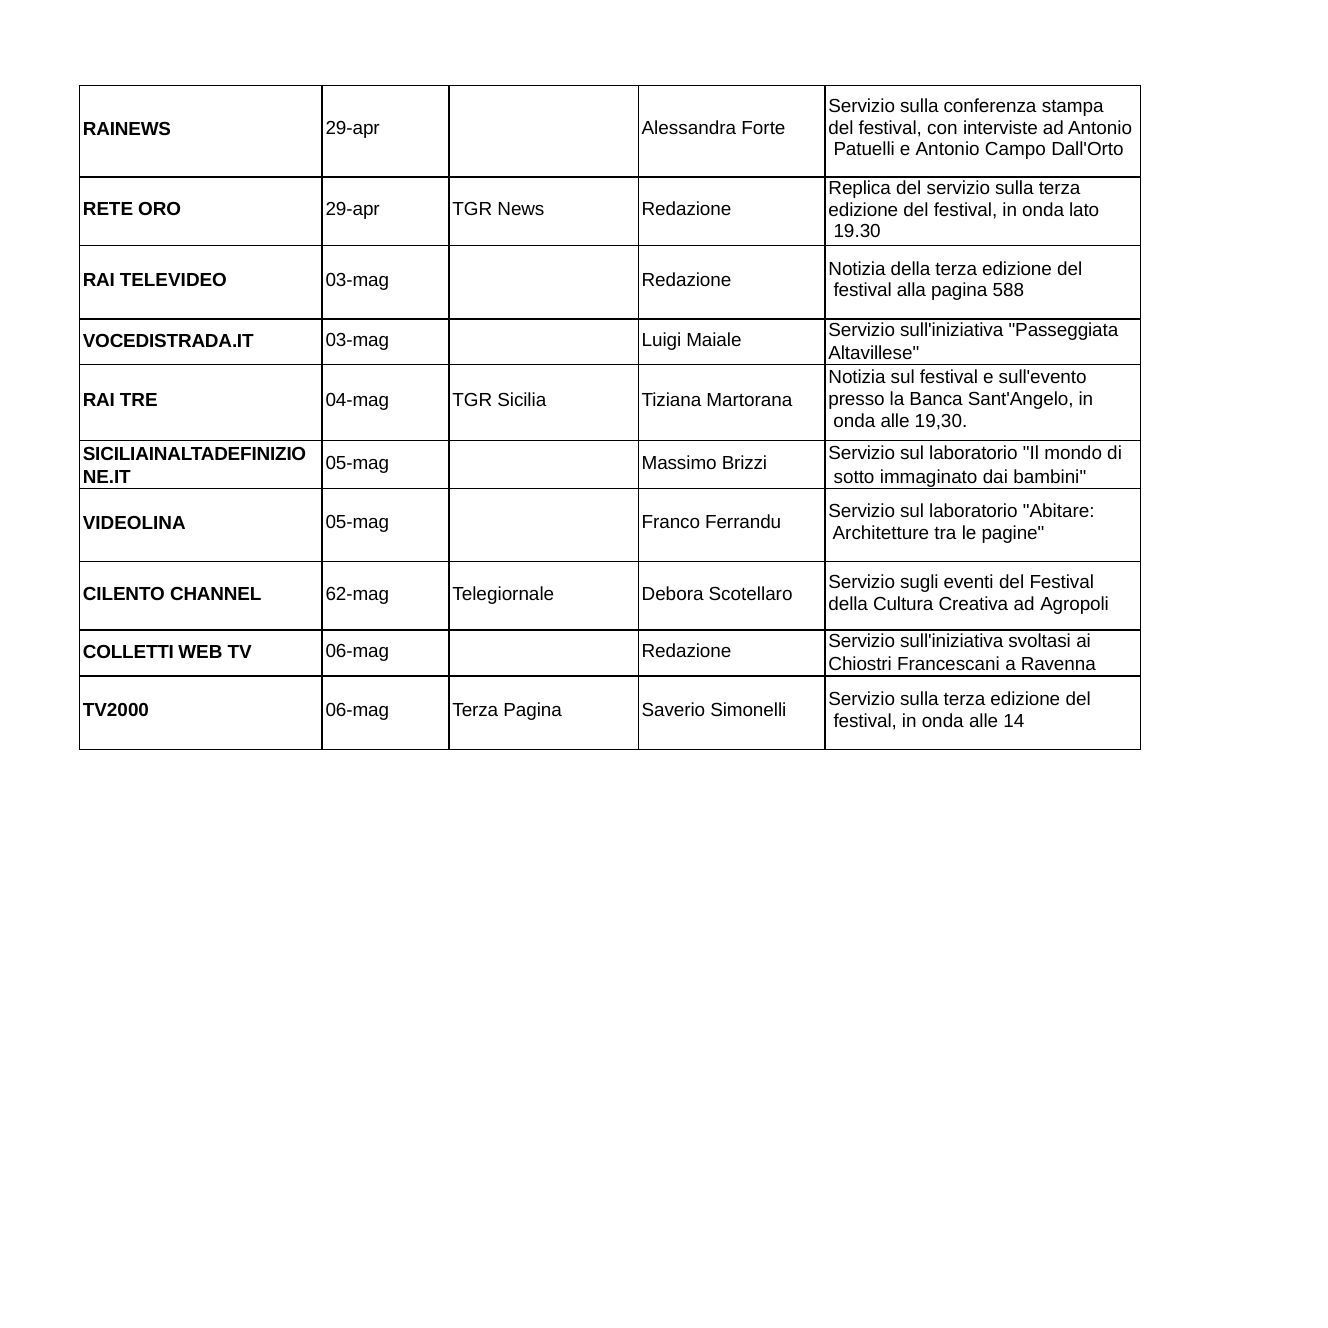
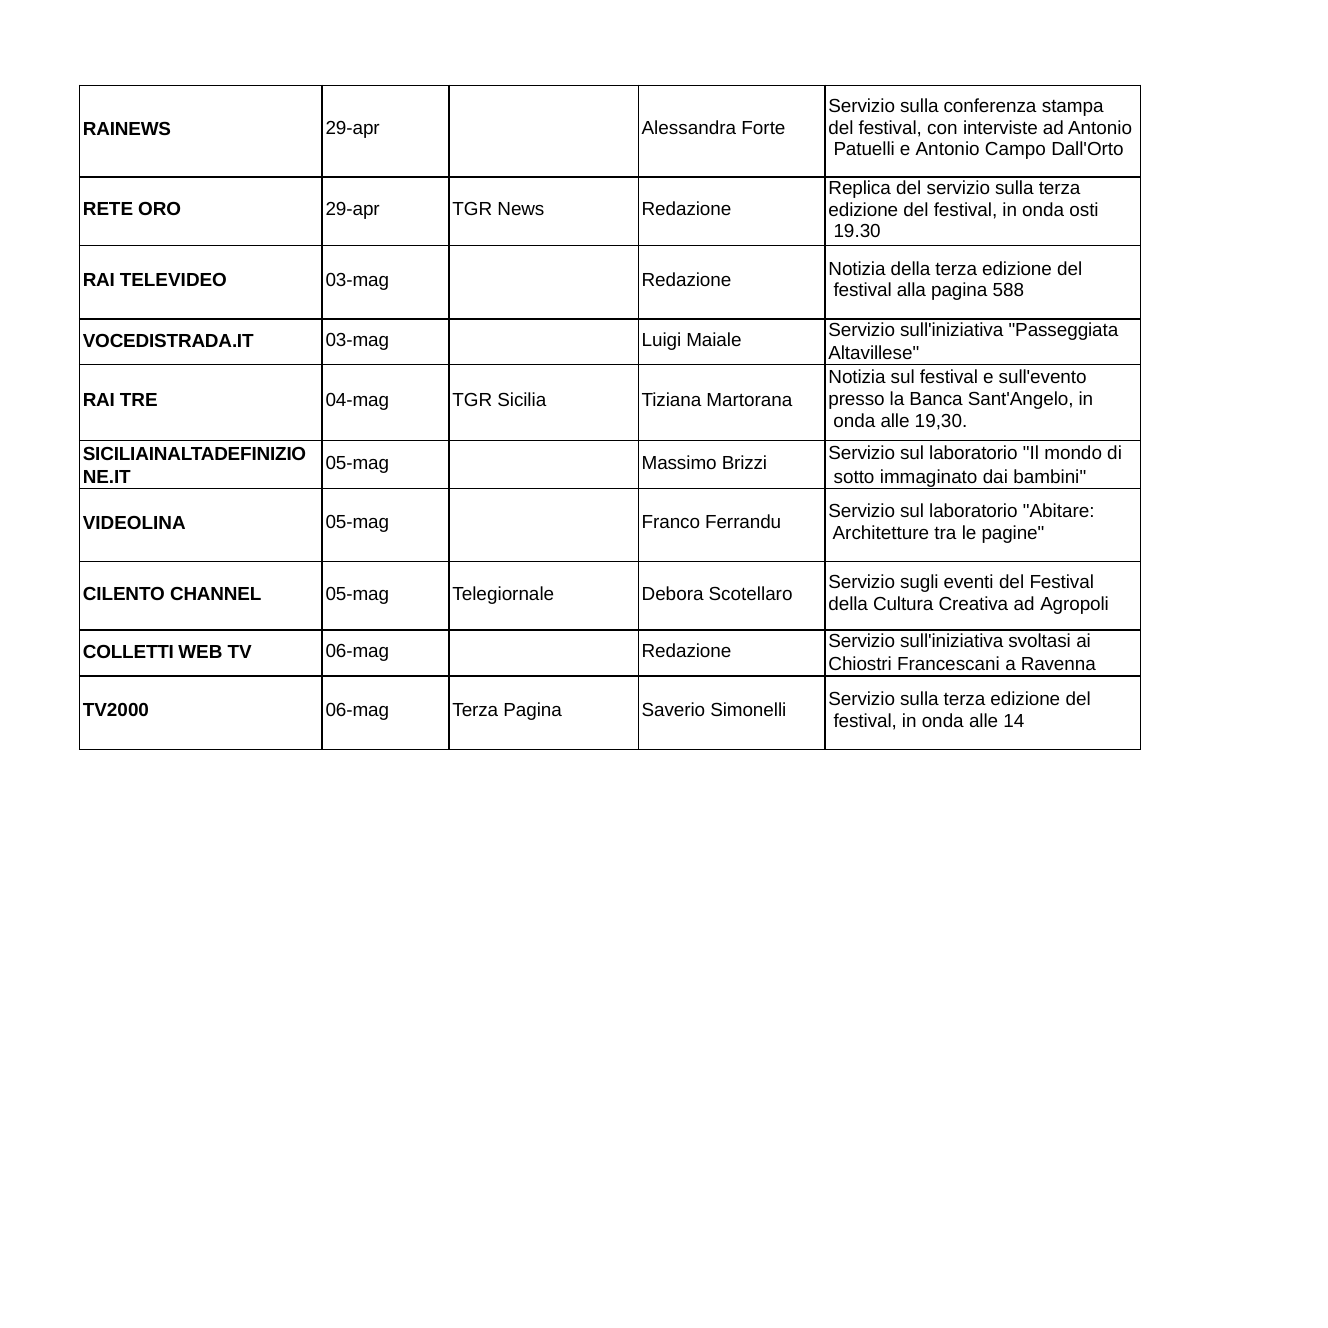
lato: lato -> osti
CHANNEL 62-mag: 62-mag -> 05-mag
